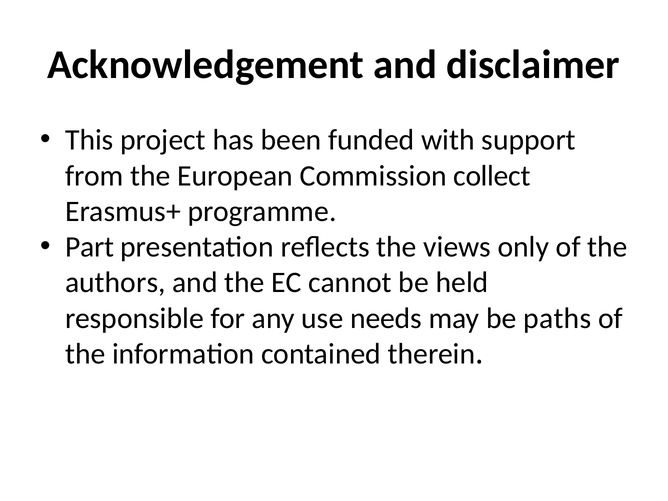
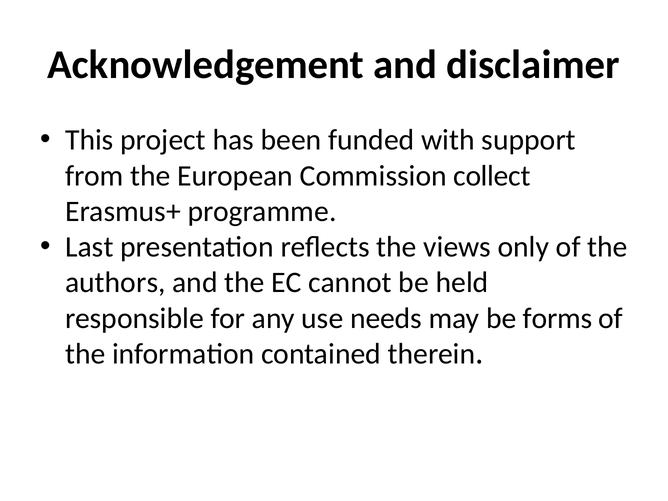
Part: Part -> Last
paths: paths -> forms
